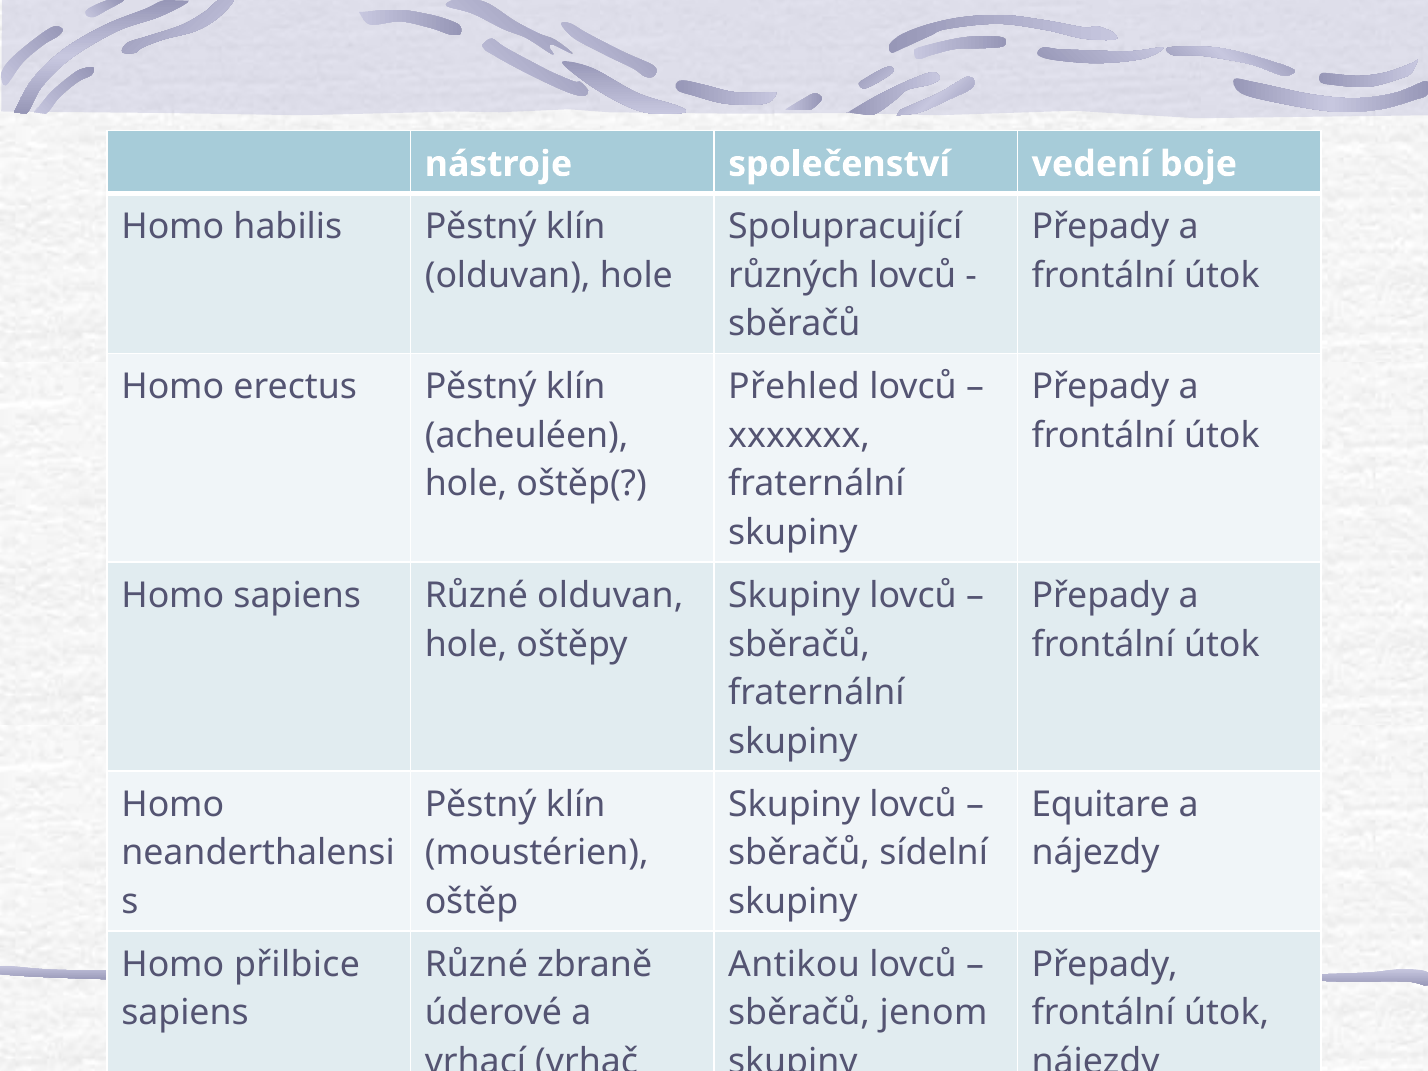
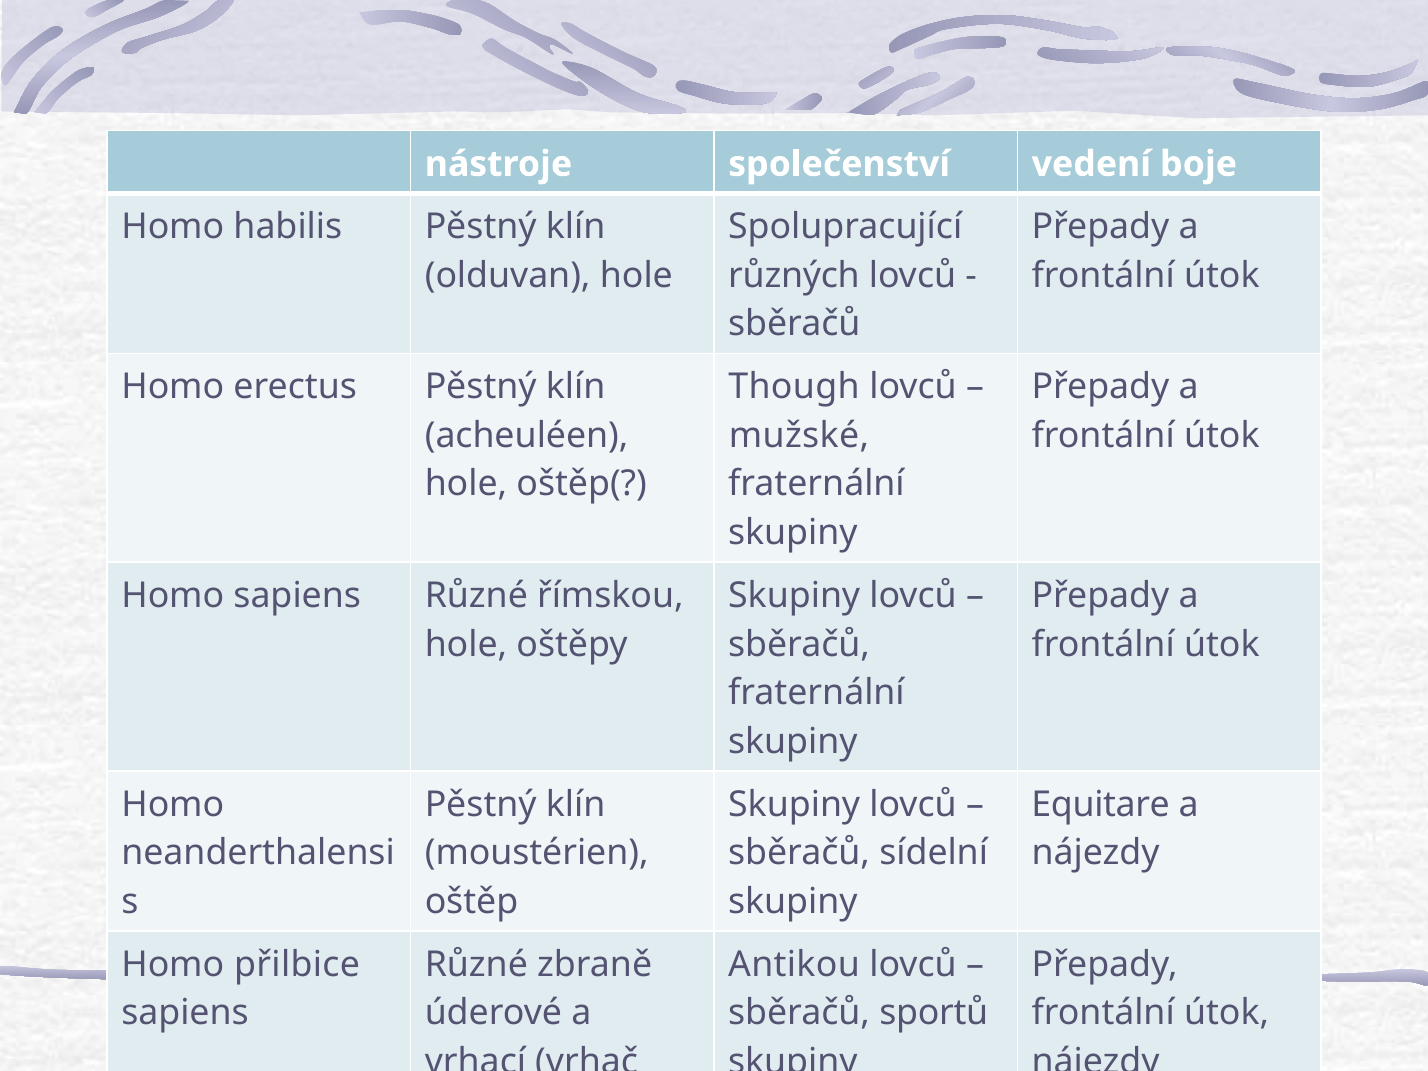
Přehled: Přehled -> Though
xxxxxxx: xxxxxxx -> mužské
Různé olduvan: olduvan -> římskou
jenom: jenom -> sportů
